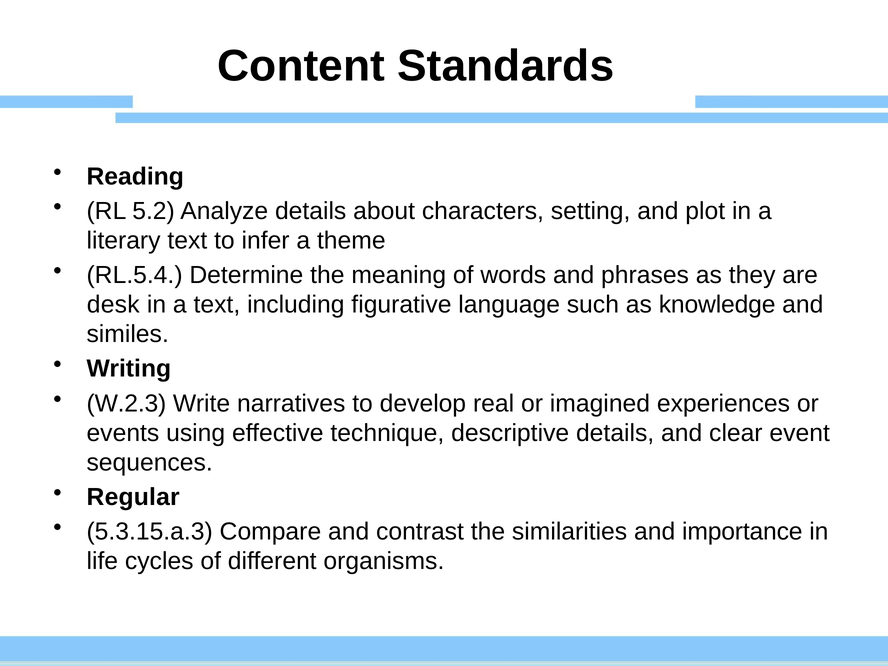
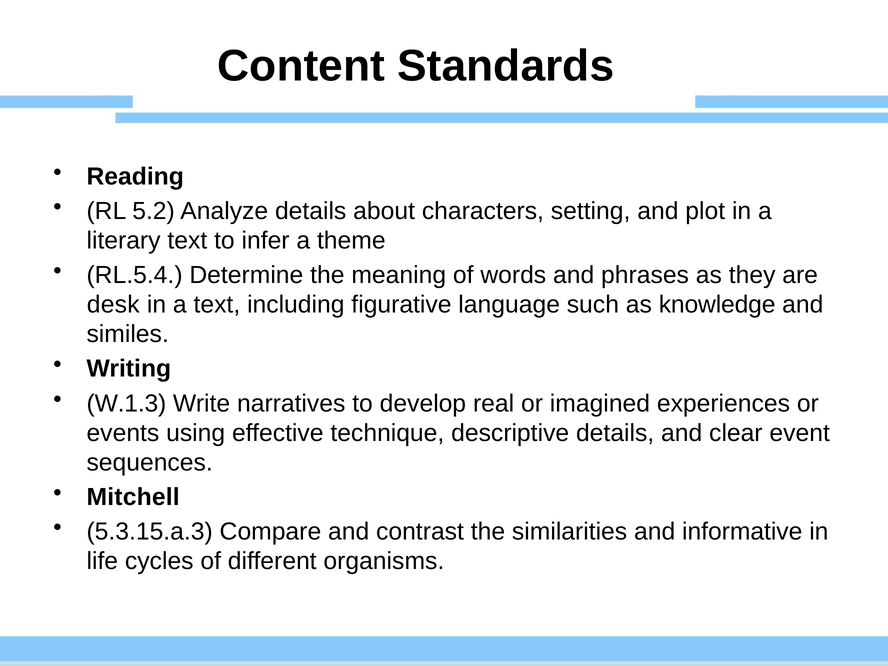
W.2.3: W.2.3 -> W.1.3
Regular: Regular -> Mitchell
importance: importance -> informative
